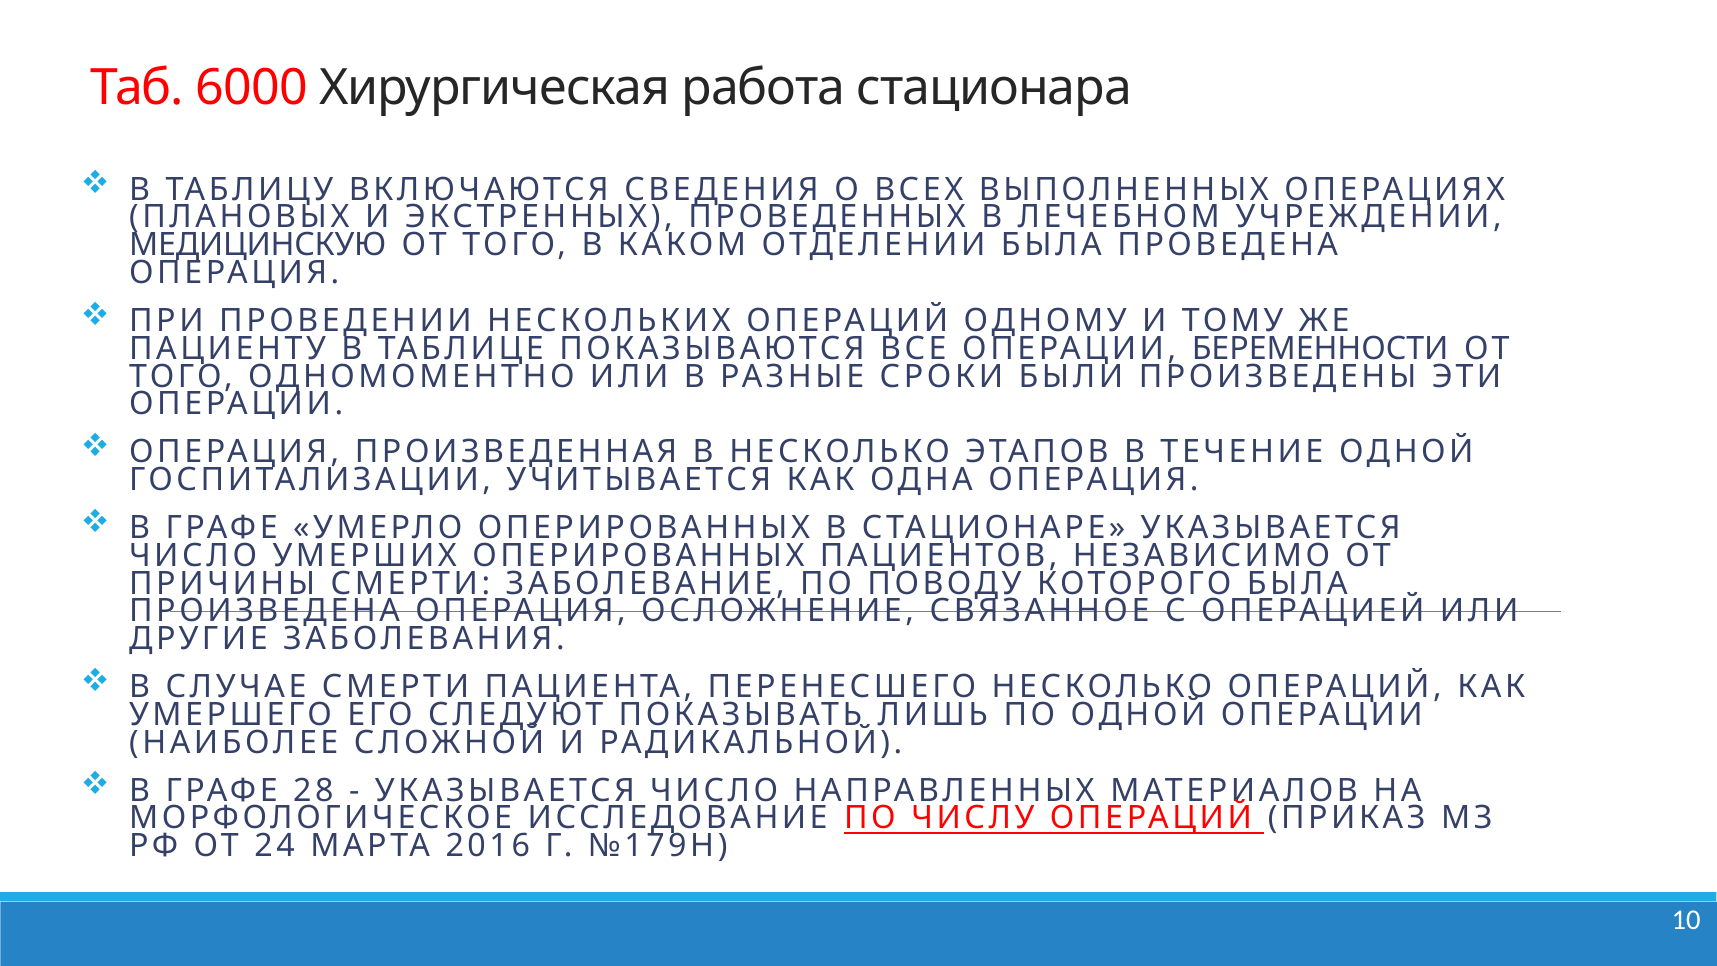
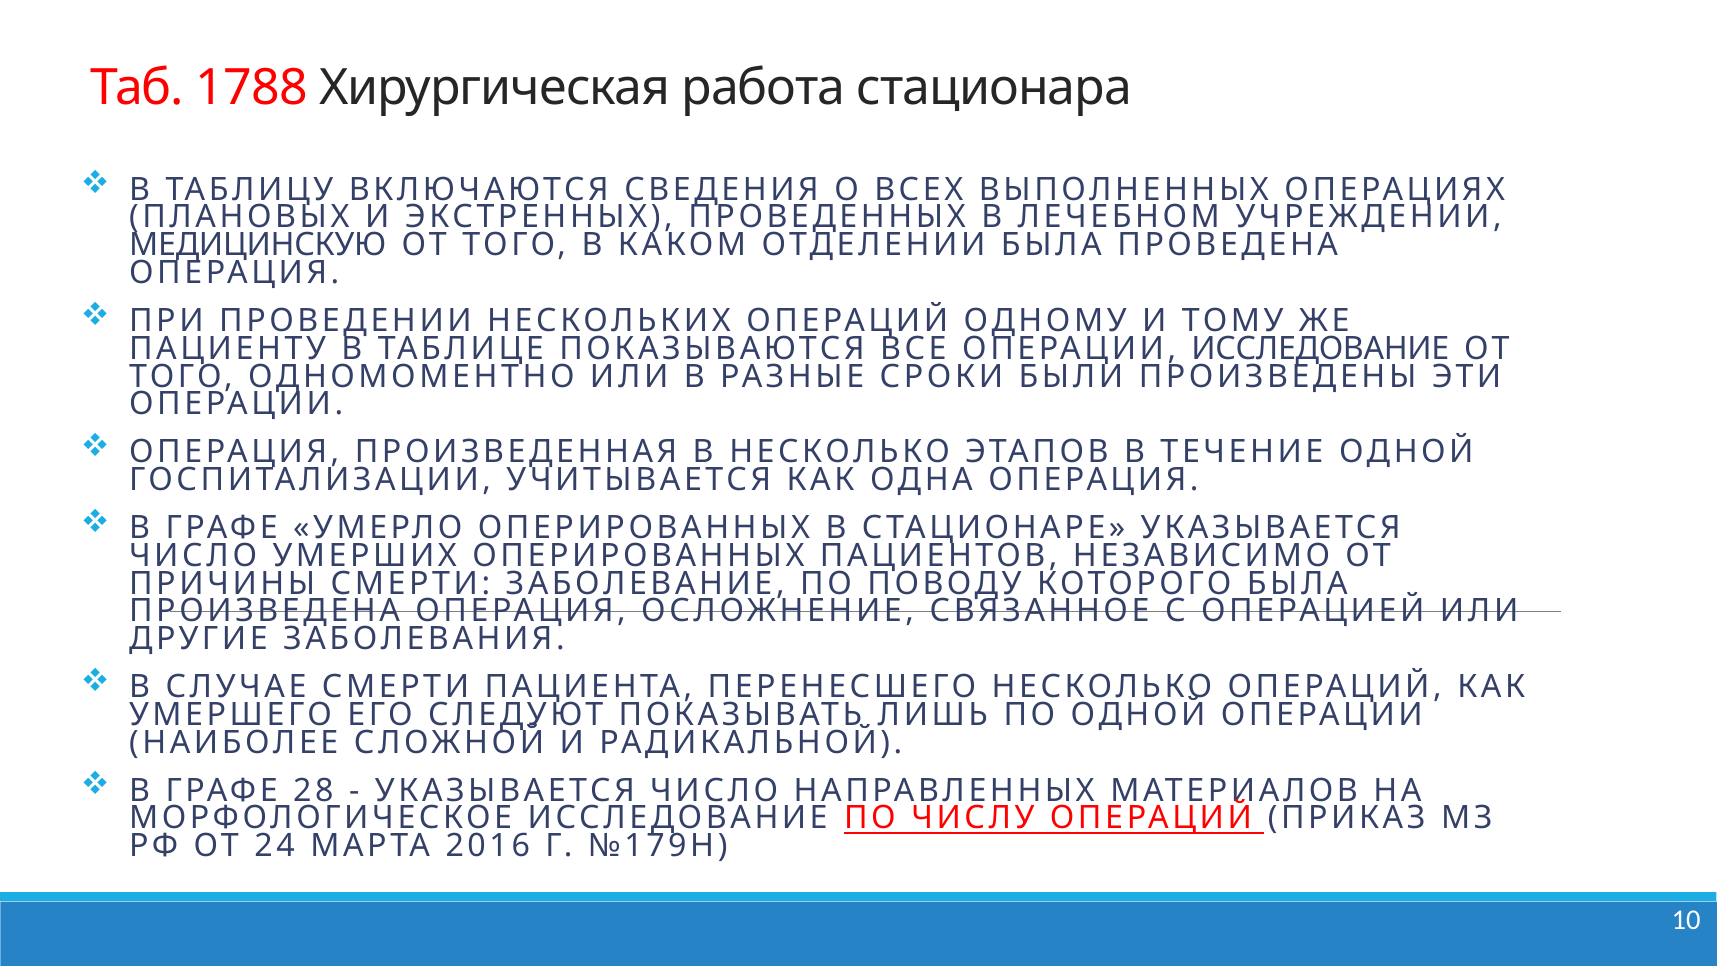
6000: 6000 -> 1788
ОПЕРАЦИИ БЕРЕМЕННОСТИ: БЕРЕМЕННОСТИ -> ИССЛЕДОВАНИЕ
